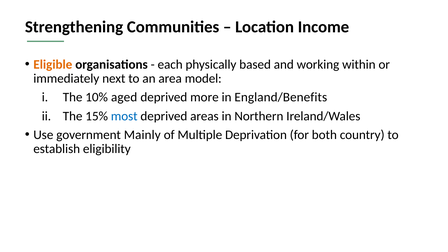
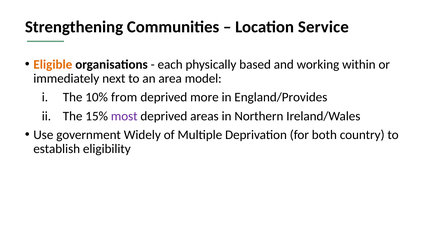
Income: Income -> Service
aged: aged -> from
England/Benefits: England/Benefits -> England/Provides
most colour: blue -> purple
Mainly: Mainly -> Widely
